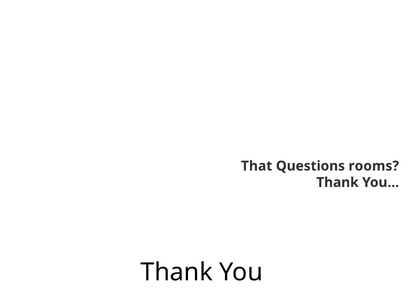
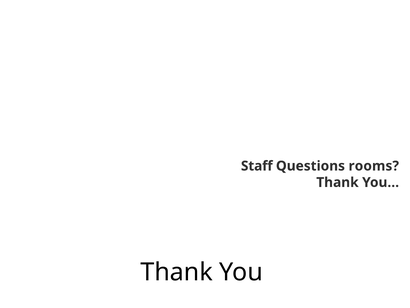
That: That -> Staff
